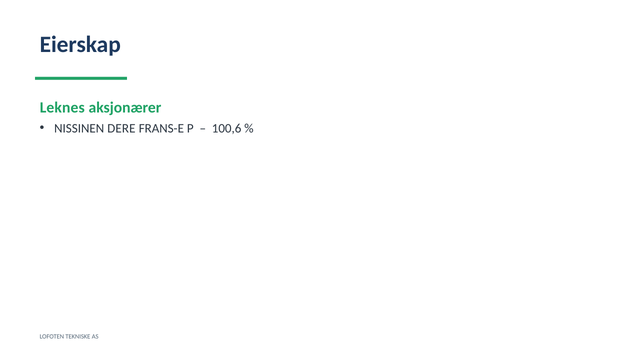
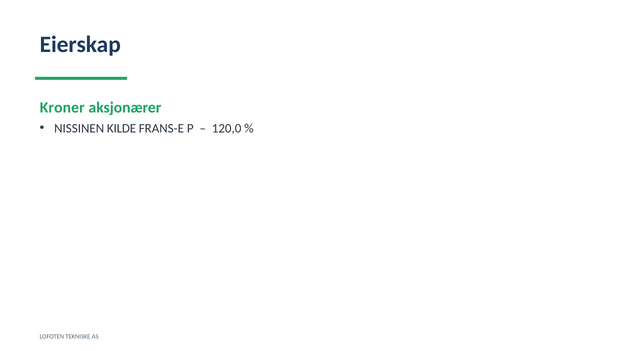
Leknes: Leknes -> Kroner
DERE: DERE -> KILDE
100,6: 100,6 -> 120,0
